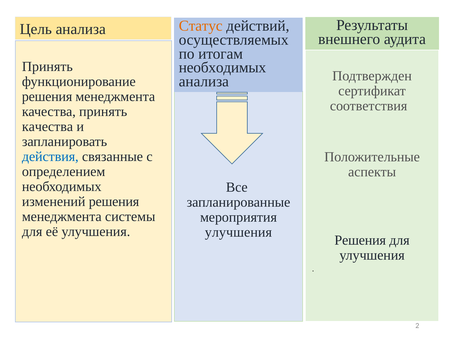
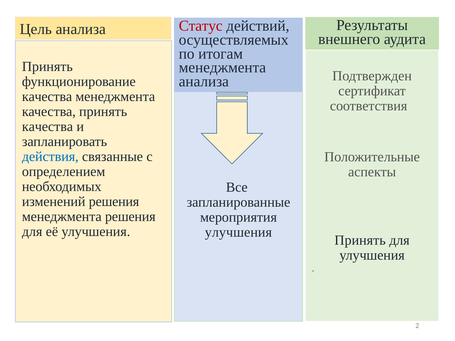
Статус colour: orange -> red
необходимых at (222, 68): необходимых -> менеджмента
решения at (47, 97): решения -> качества
менеджмента системы: системы -> решения
Решения at (360, 240): Решения -> Принять
